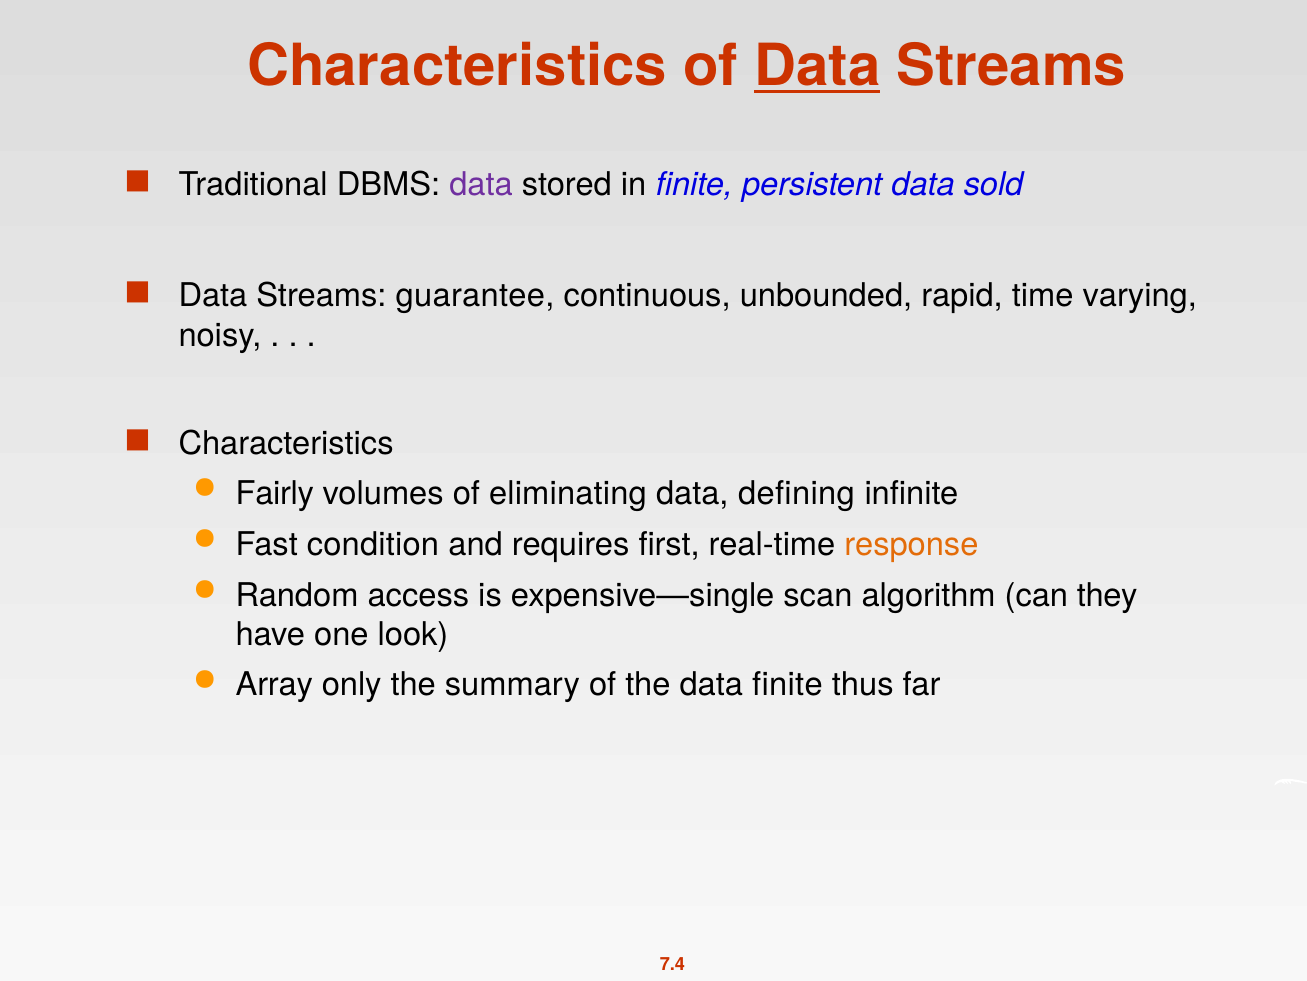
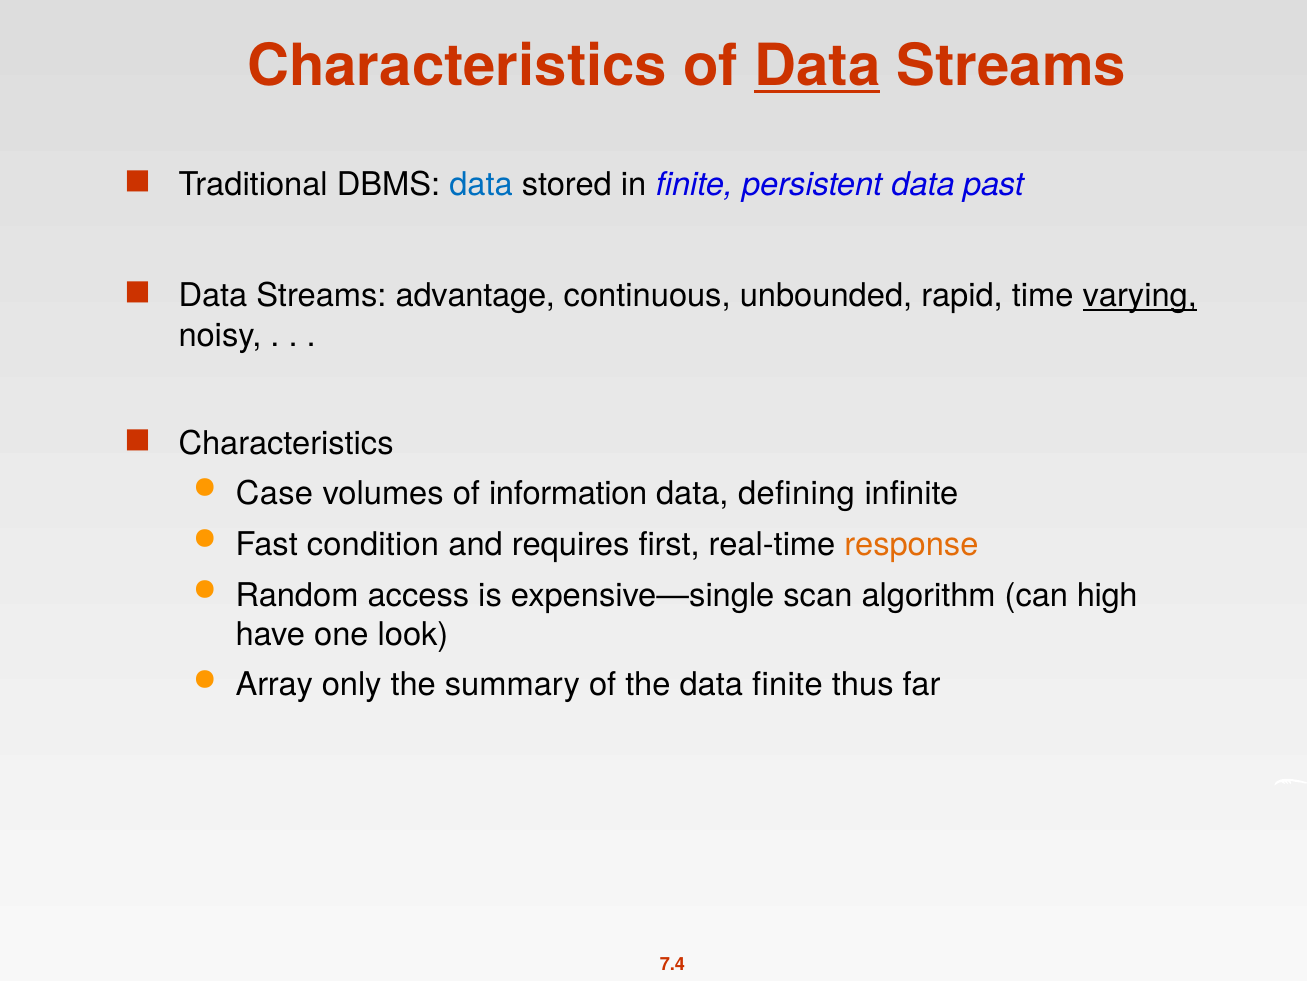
data at (481, 185) colour: purple -> blue
sold: sold -> past
guarantee: guarantee -> advantage
varying underline: none -> present
Fairly: Fairly -> Case
eliminating: eliminating -> information
they: they -> high
